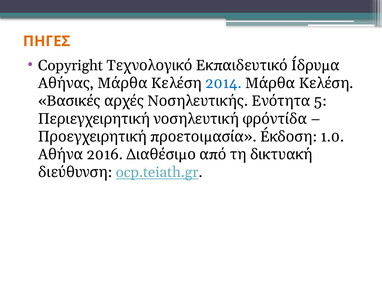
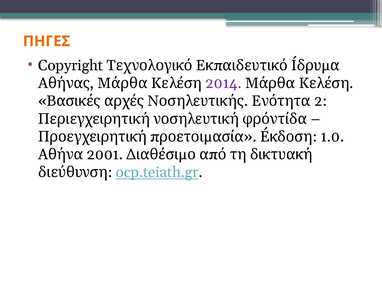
2014 colour: blue -> purple
5: 5 -> 2
2016: 2016 -> 2001
